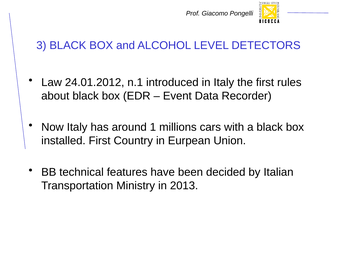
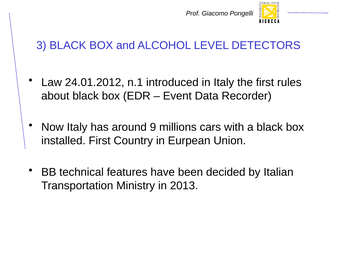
1: 1 -> 9
